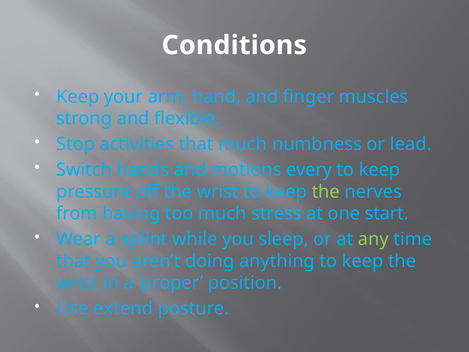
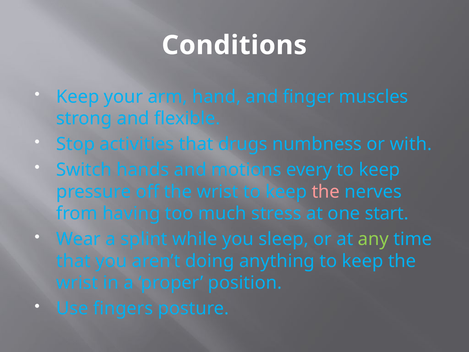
that much: much -> drugs
lead: lead -> with
the at (326, 192) colour: light green -> pink
extend: extend -> fingers
